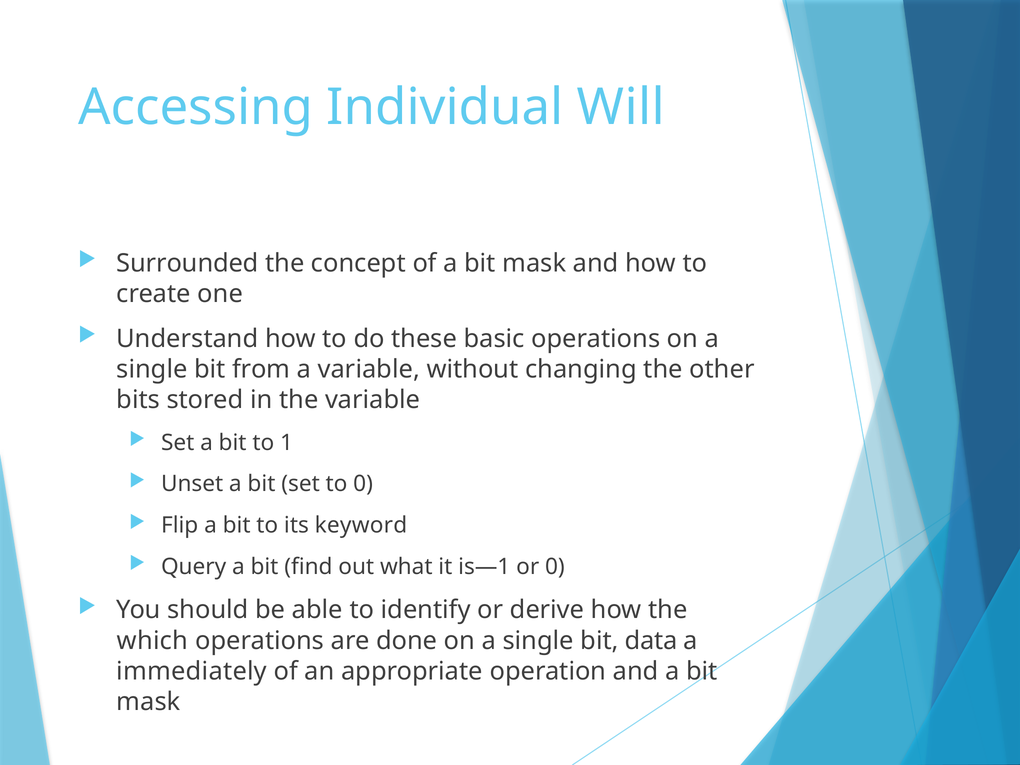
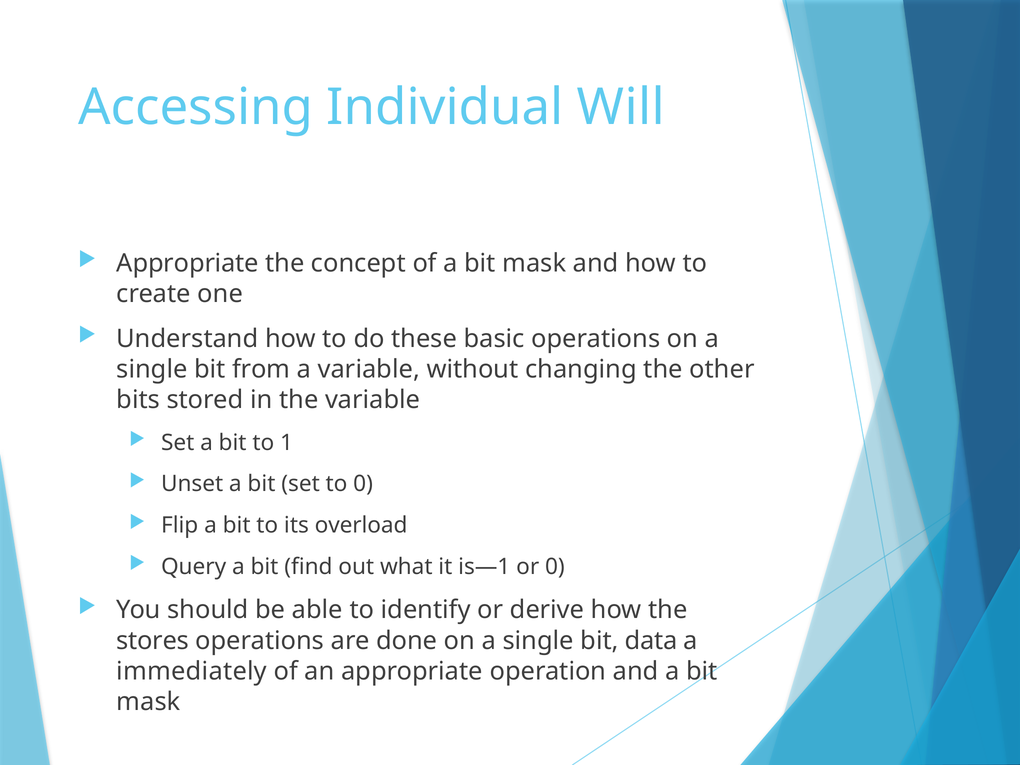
Surrounded at (188, 263): Surrounded -> Appropriate
keyword: keyword -> overload
which: which -> stores
